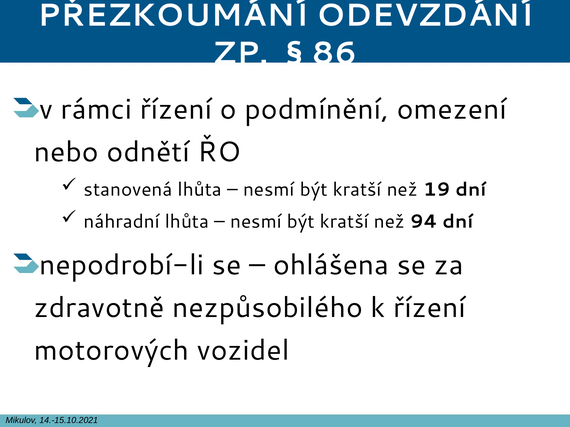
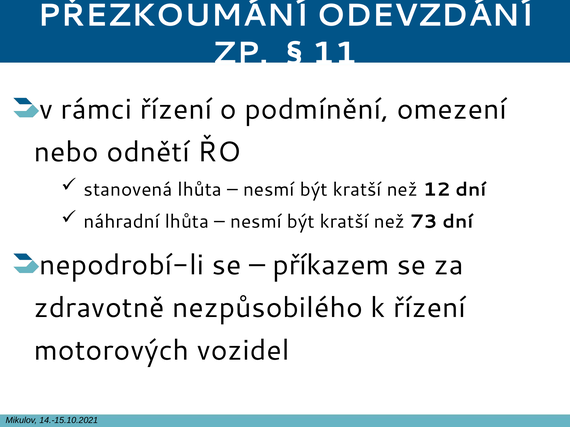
86: 86 -> 11
19: 19 -> 12
94: 94 -> 73
ohlášena: ohlášena -> příkazem
